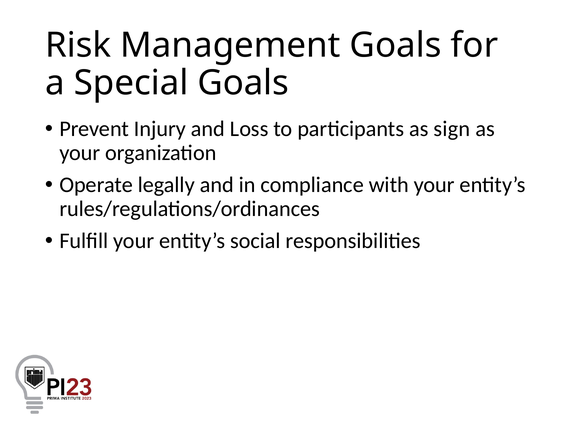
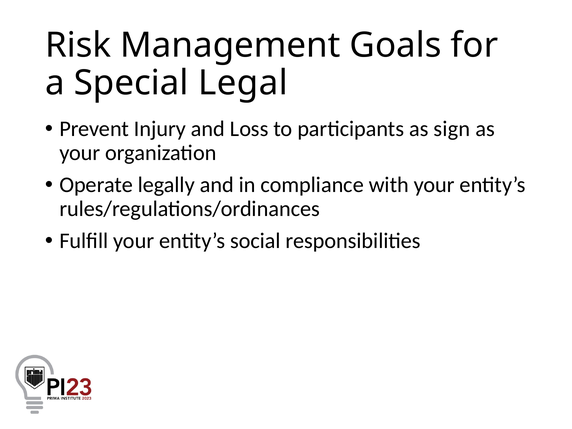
Special Goals: Goals -> Legal
